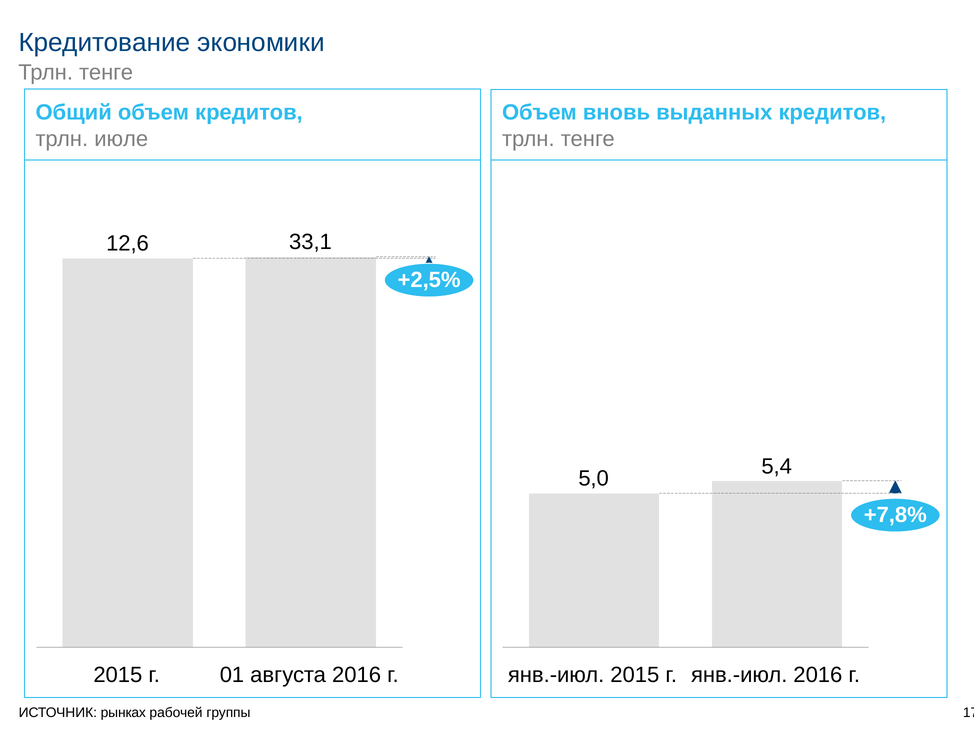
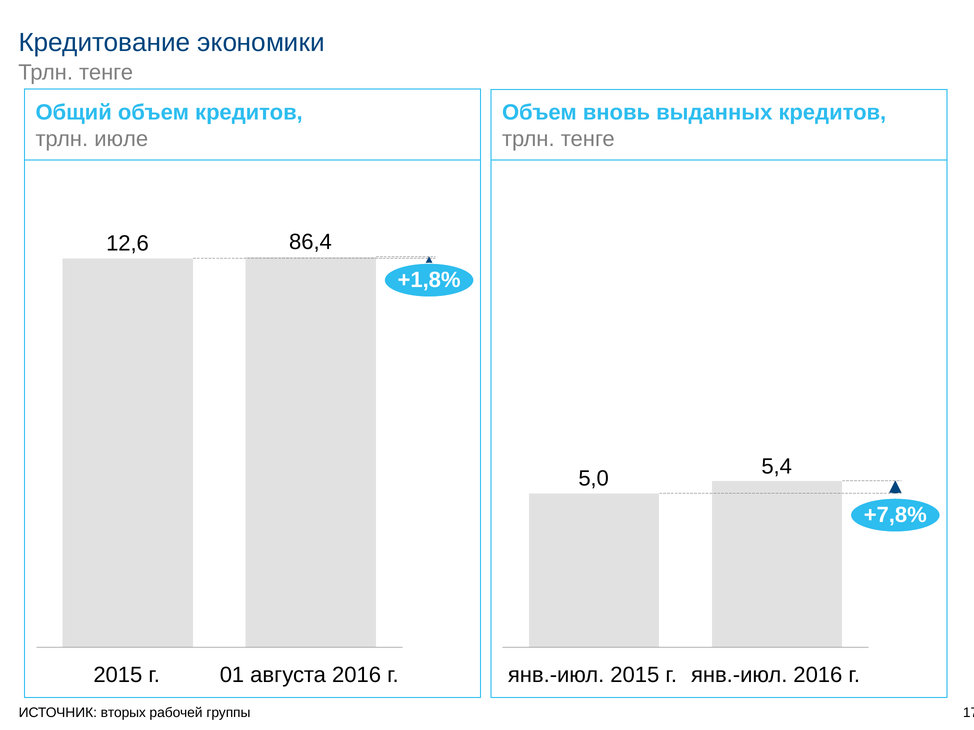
33,1: 33,1 -> 86,4
+2,5%: +2,5% -> +1,8%
рынках: рынках -> вторых
